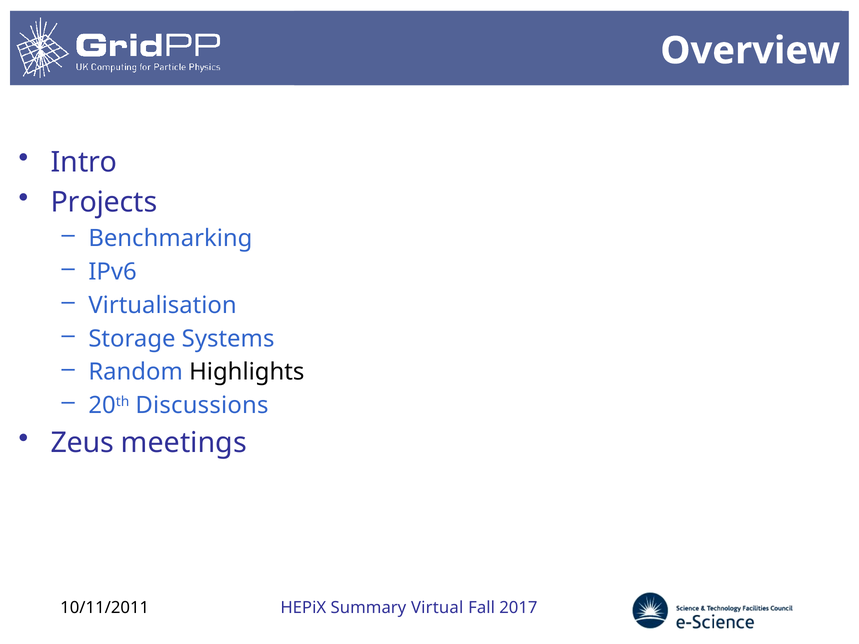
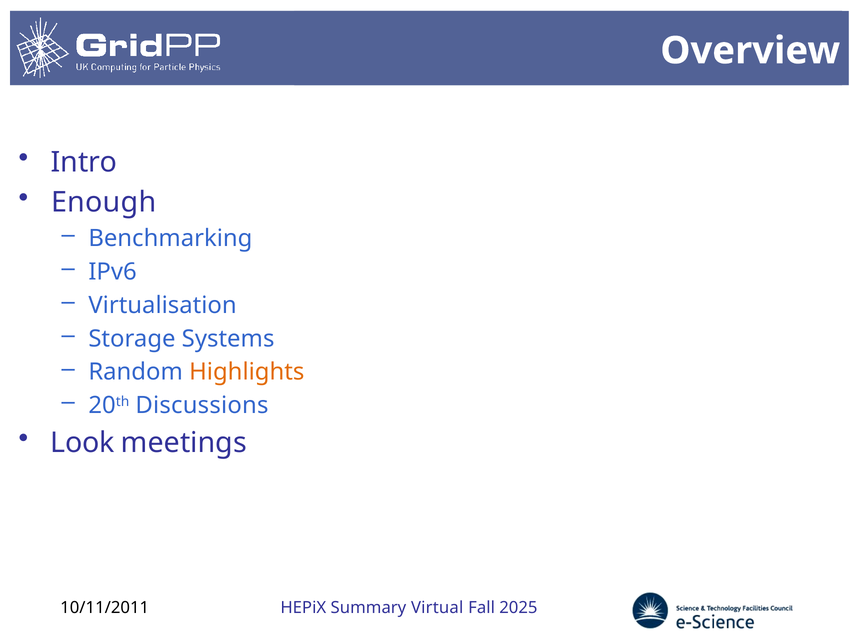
Projects: Projects -> Enough
Highlights colour: black -> orange
Zeus: Zeus -> Look
2017: 2017 -> 2025
